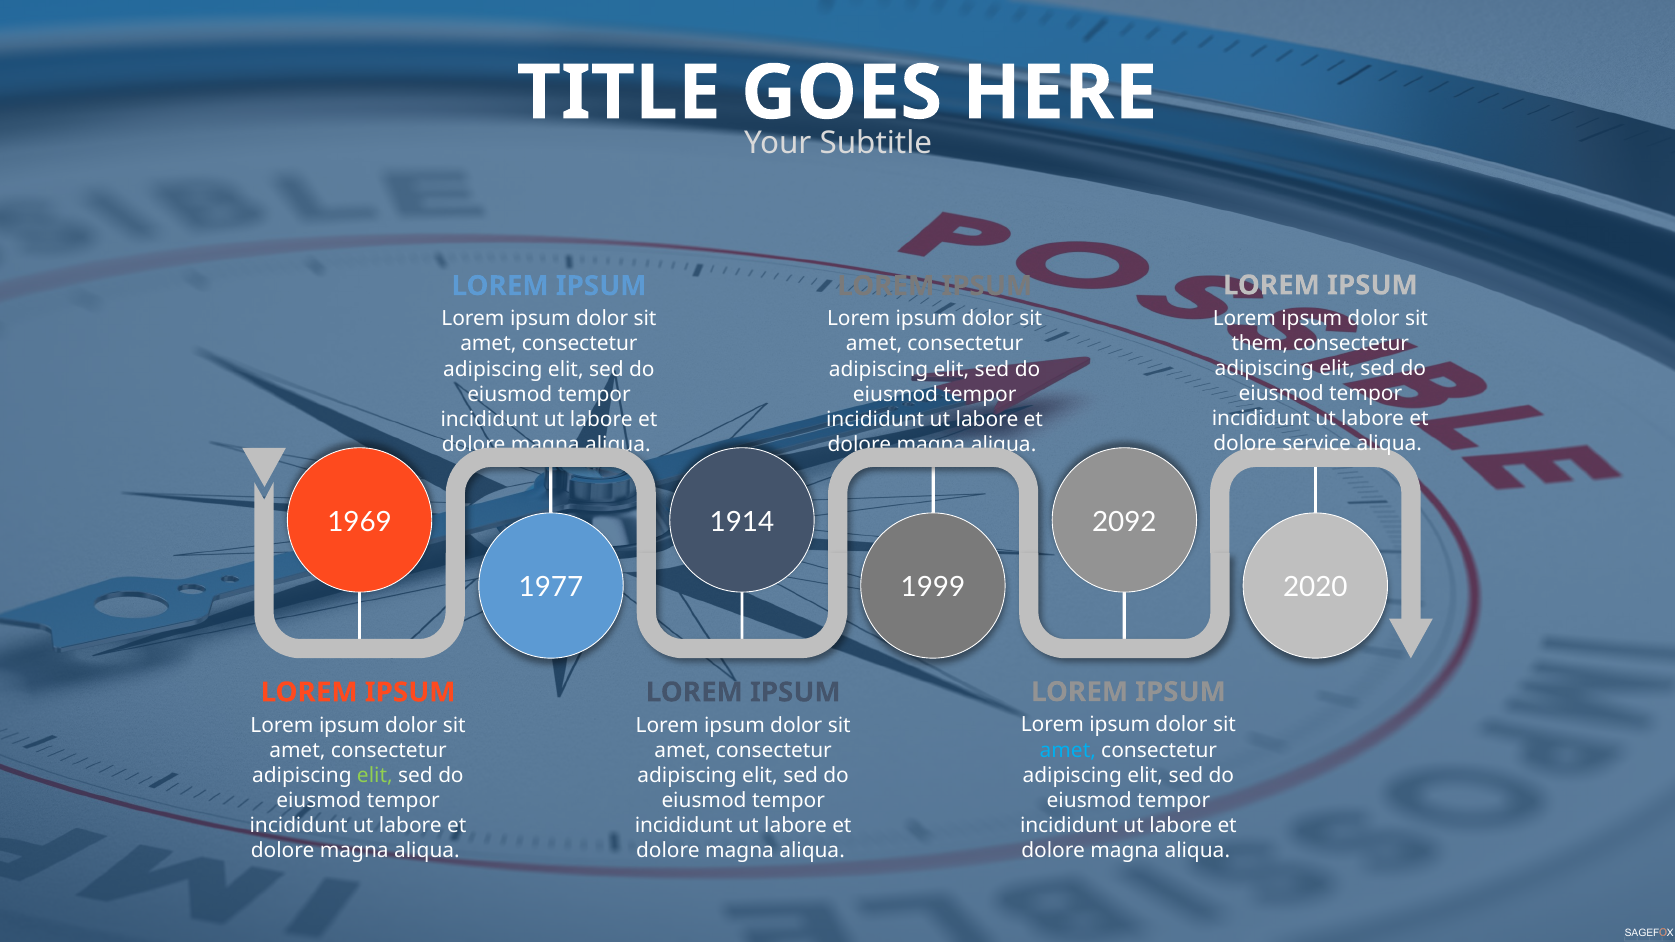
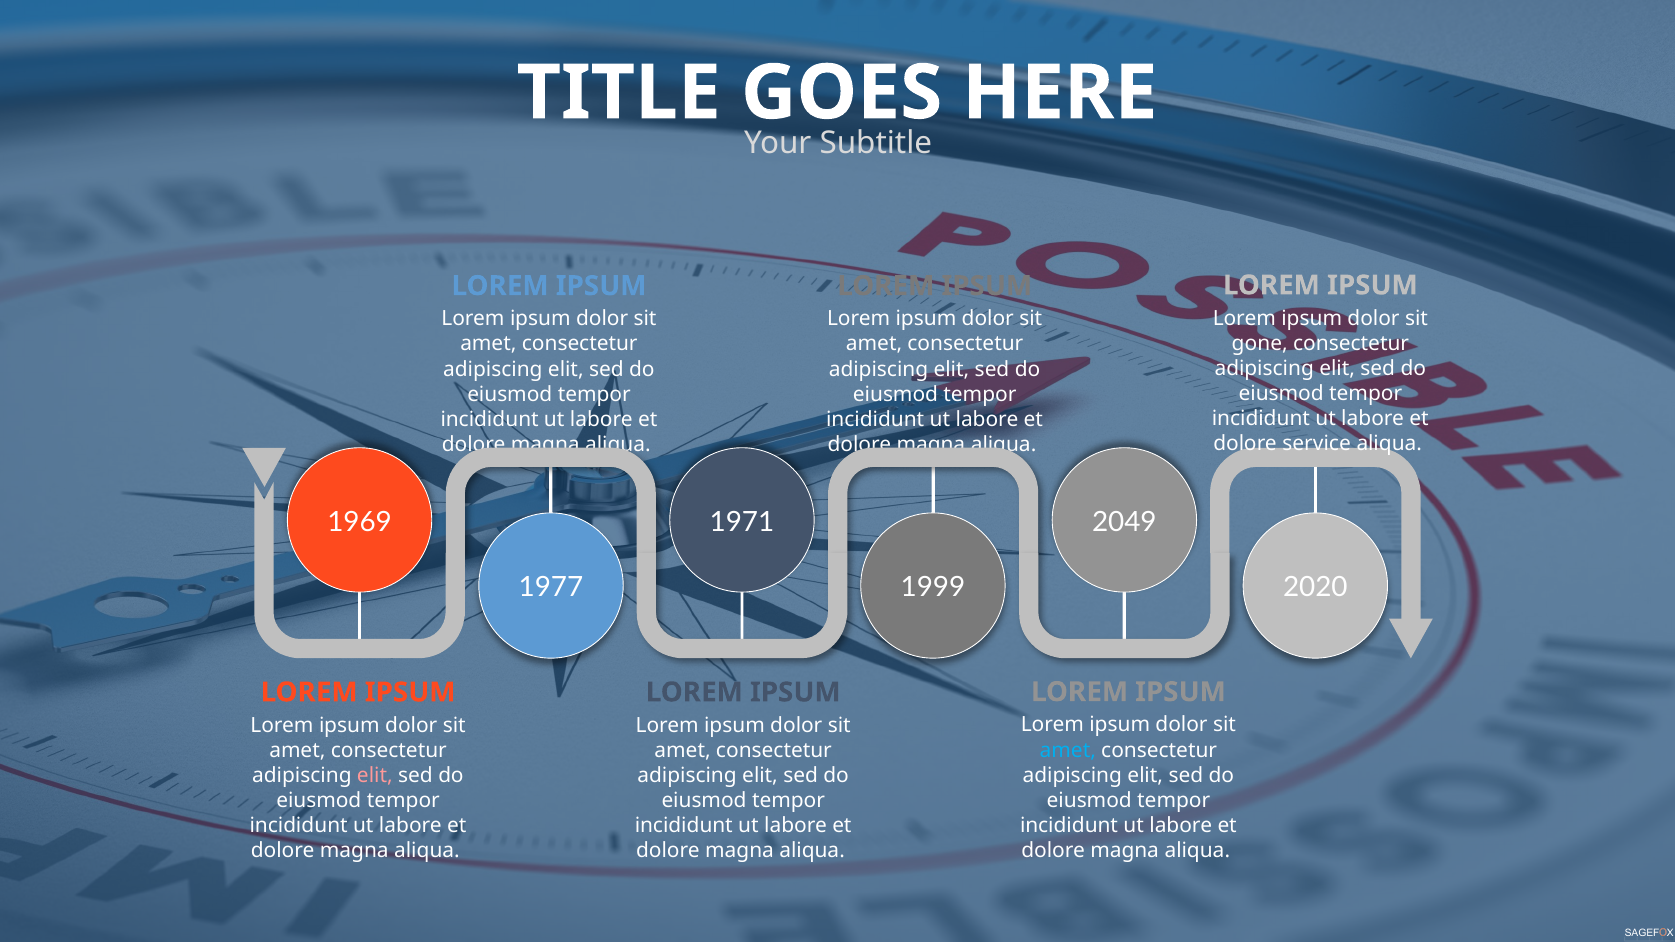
them: them -> gone
1914: 1914 -> 1971
2092: 2092 -> 2049
elit at (375, 776) colour: light green -> pink
